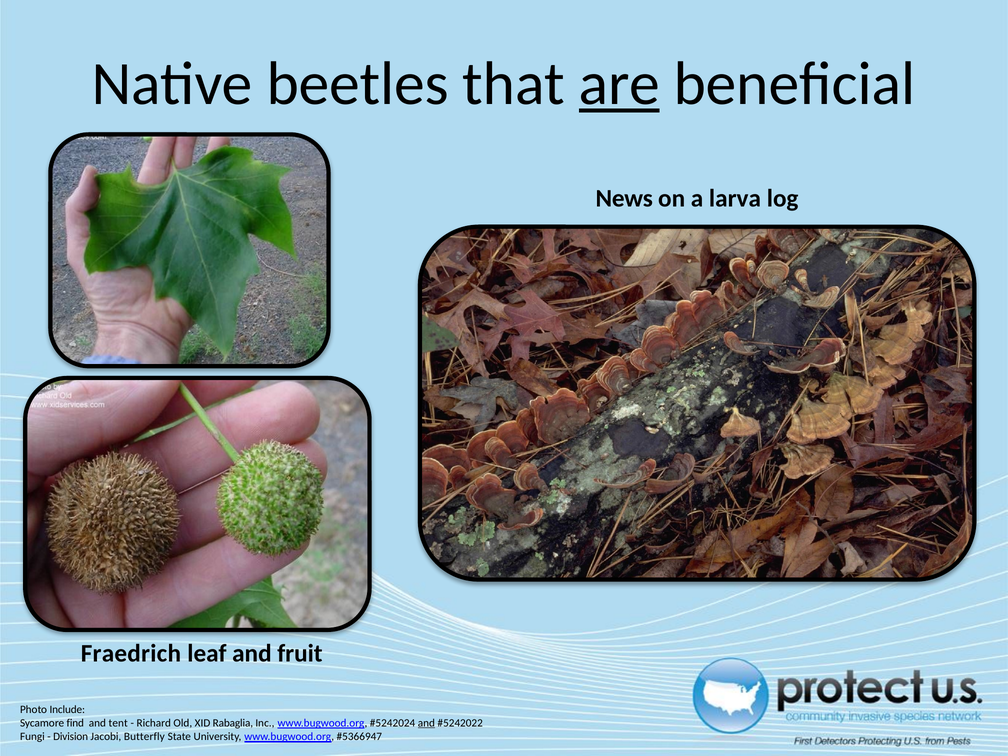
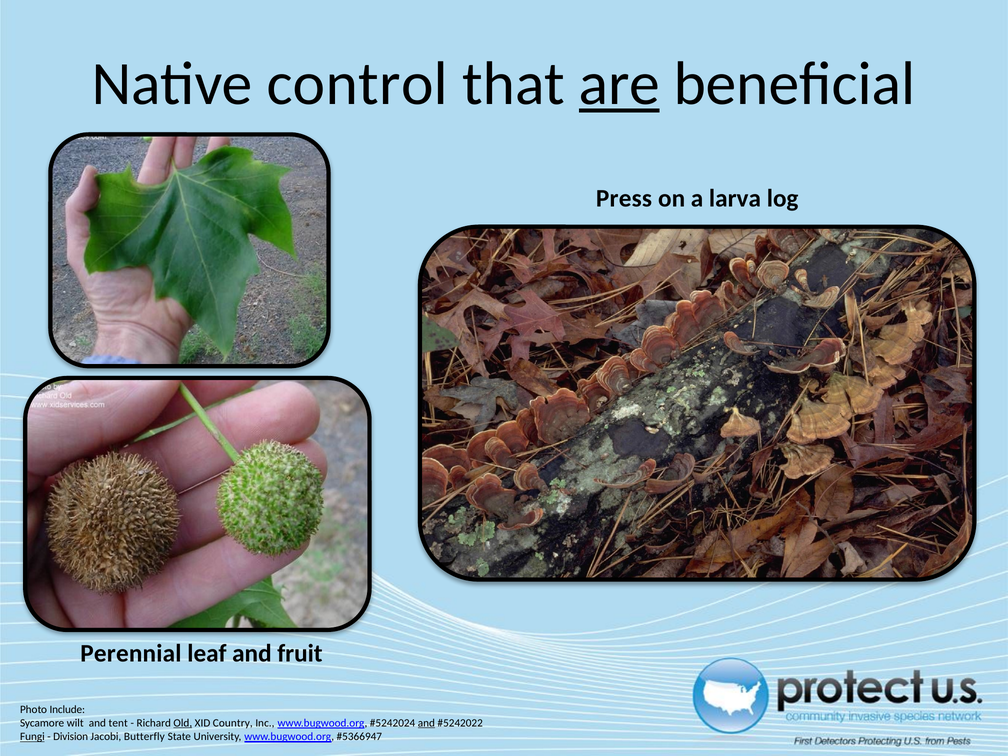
beetles: beetles -> control
News: News -> Press
Fraedrich: Fraedrich -> Perennial
find: find -> wilt
Old underline: none -> present
Rabaglia: Rabaglia -> Country
Fungi underline: none -> present
